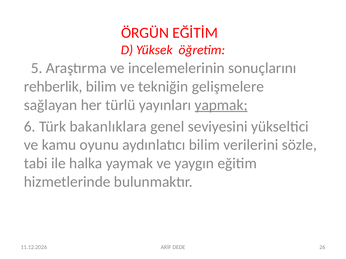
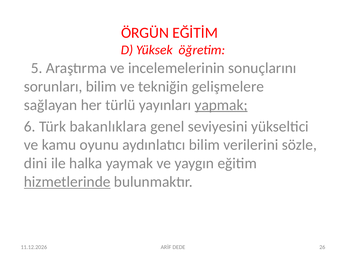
rehberlik: rehberlik -> sorunları
tabi: tabi -> dini
hizmetlerinde underline: none -> present
